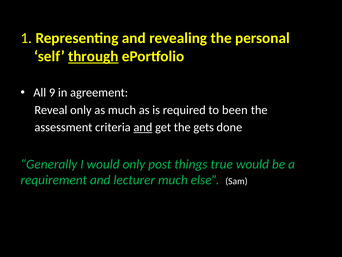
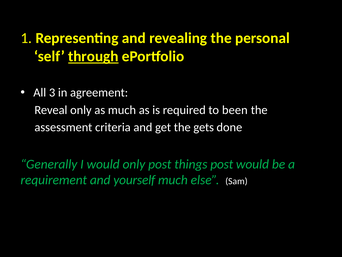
9: 9 -> 3
and at (143, 127) underline: present -> none
things true: true -> post
lecturer: lecturer -> yourself
